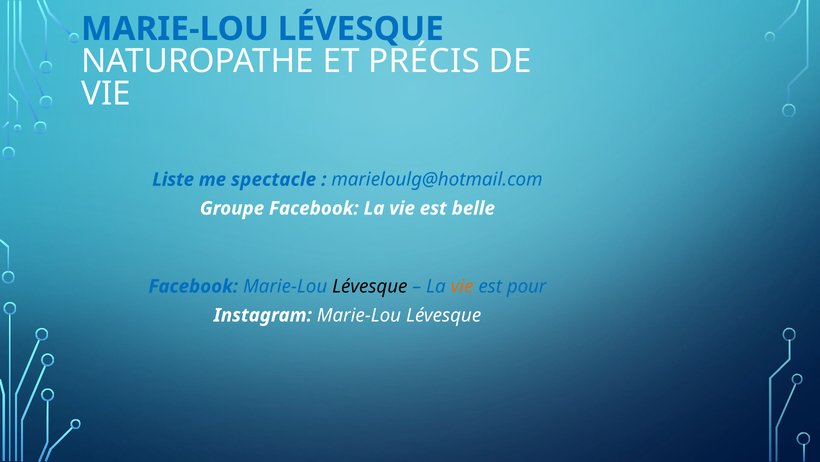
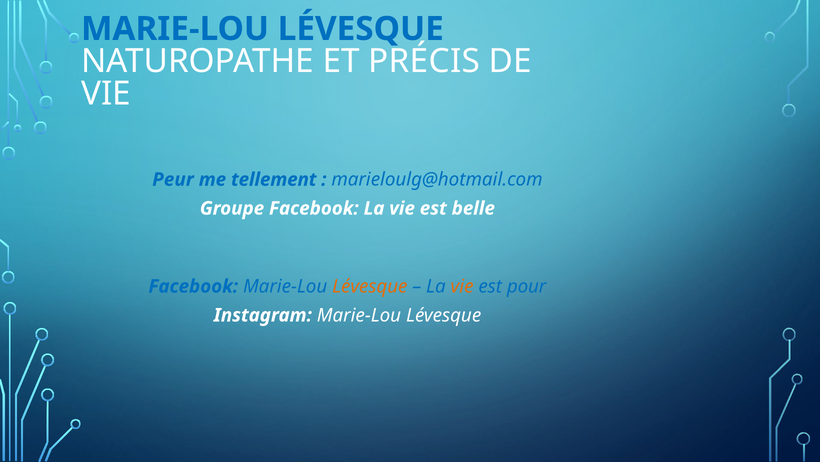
Liste: Liste -> Peur
spectacle: spectacle -> tellement
Lévesque at (370, 286) colour: black -> orange
